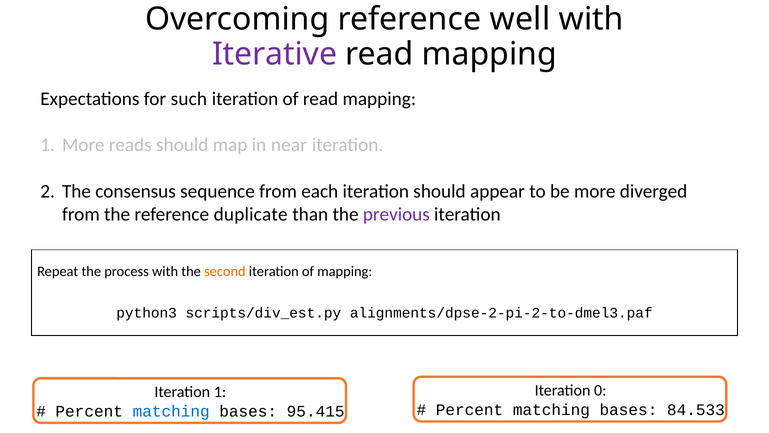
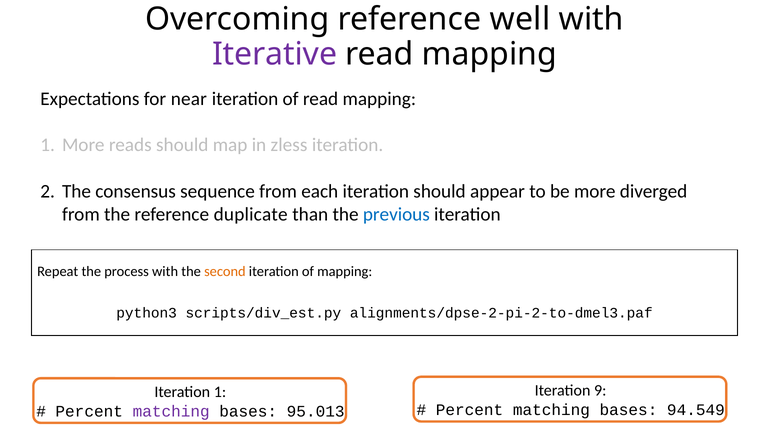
such: such -> near
near: near -> zless
previous colour: purple -> blue
0: 0 -> 9
84.533: 84.533 -> 94.549
matching at (171, 411) colour: blue -> purple
95.415: 95.415 -> 95.013
